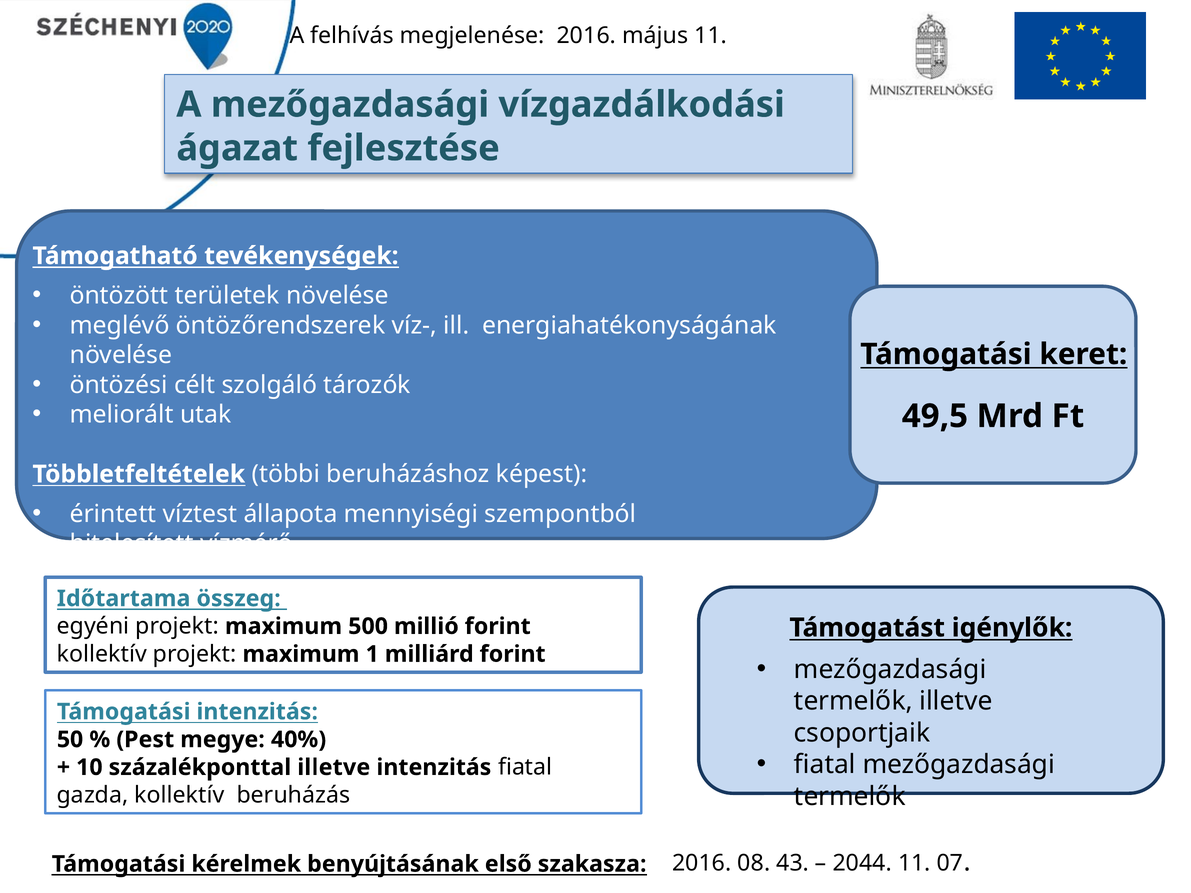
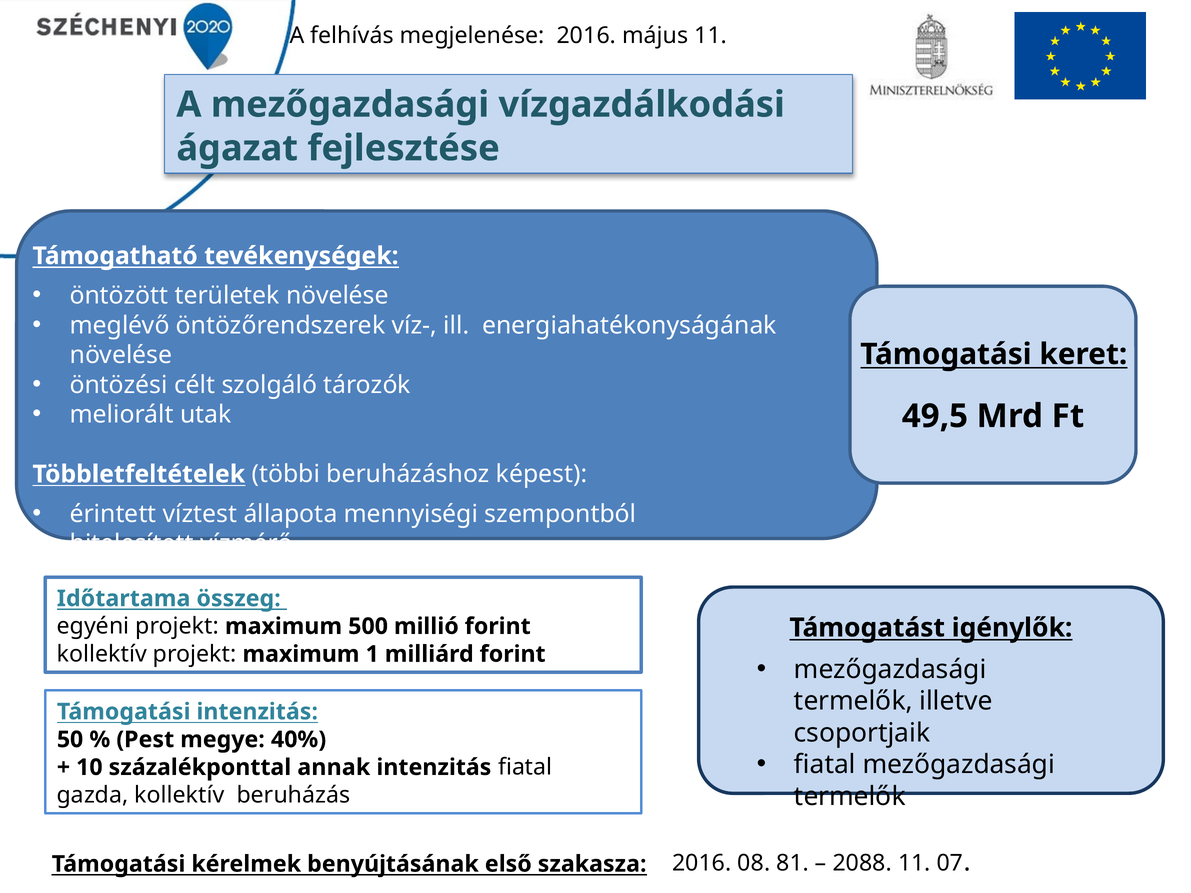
százalékponttal illetve: illetve -> annak
43: 43 -> 81
2044: 2044 -> 2088
